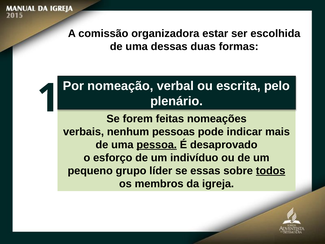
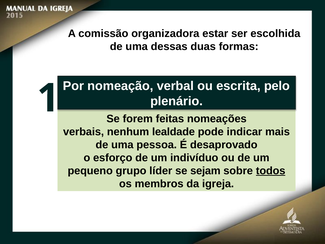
pessoas: pessoas -> lealdade
pessoa underline: present -> none
essas: essas -> sejam
